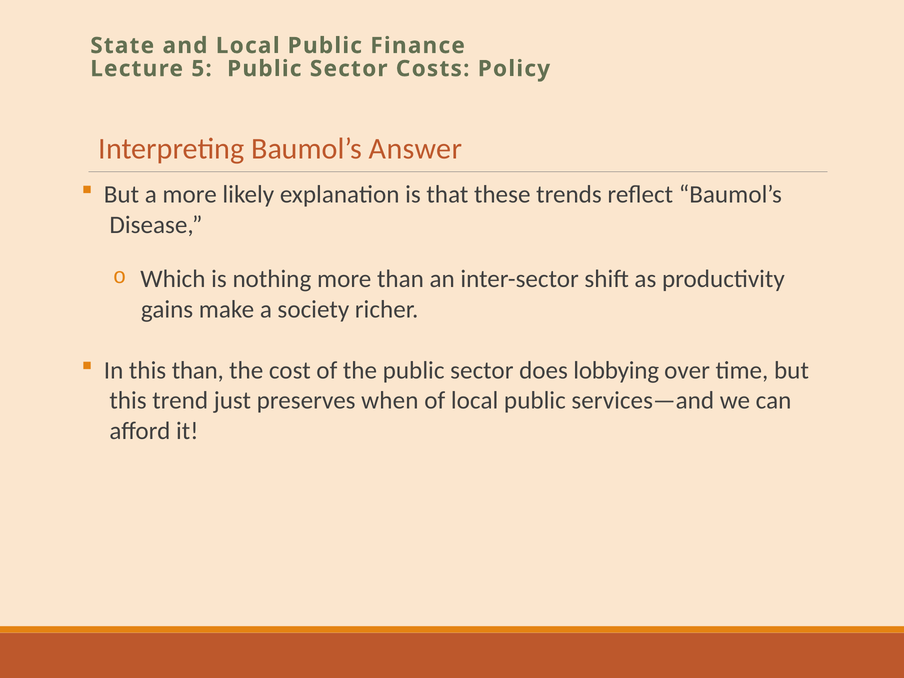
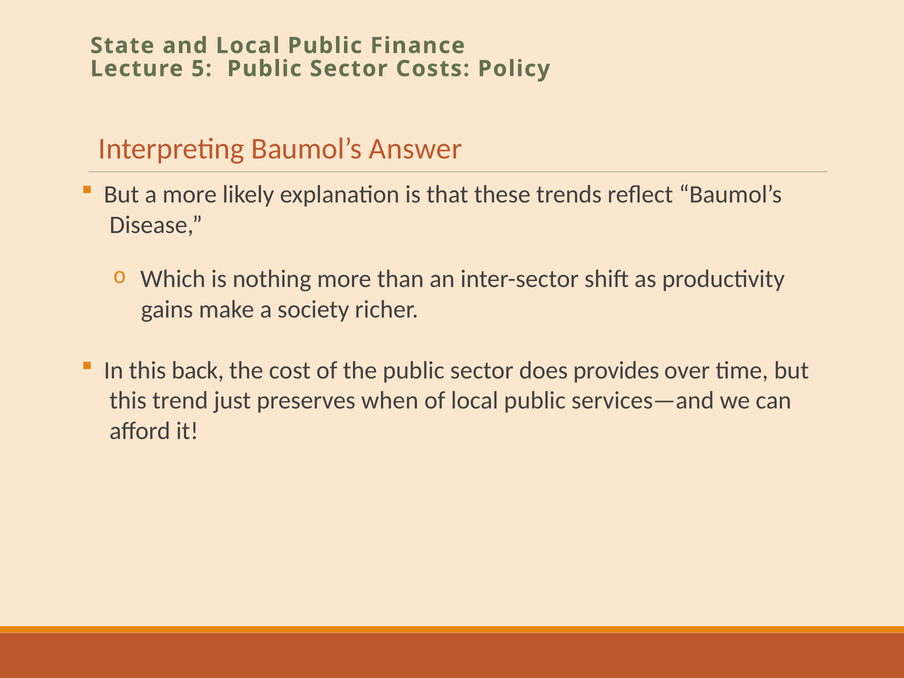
this than: than -> back
lobbying: lobbying -> provides
